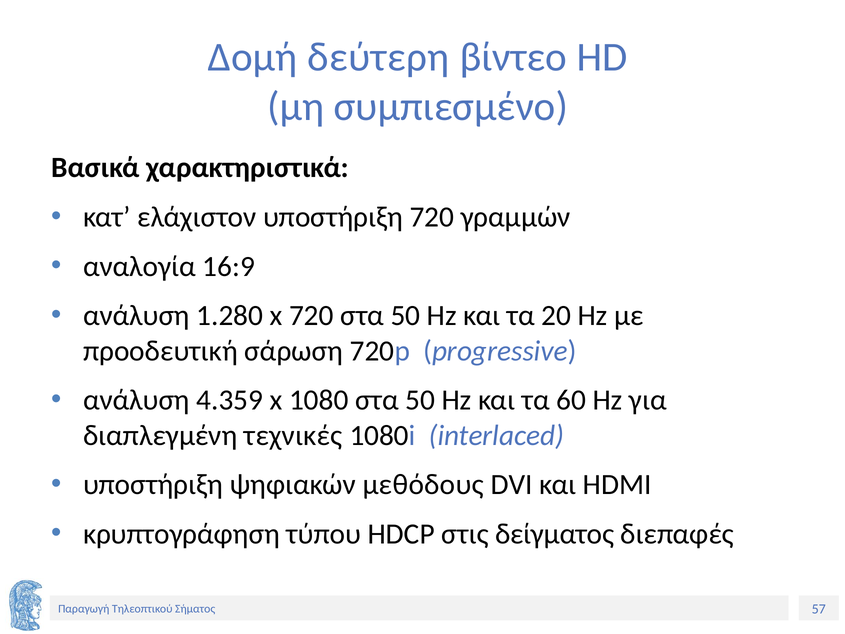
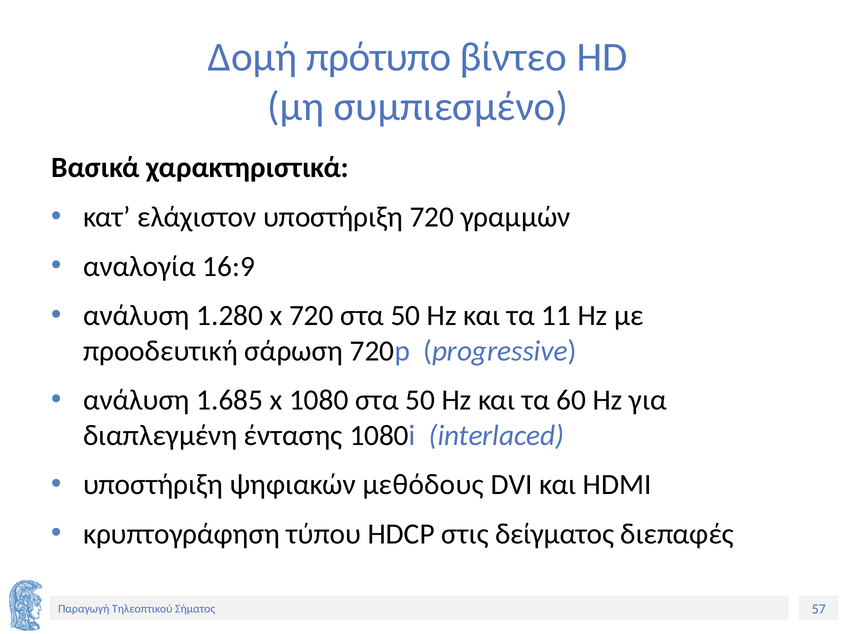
δεύτερη: δεύτερη -> πρότυπο
20: 20 -> 11
4.359: 4.359 -> 1.685
τεχνικές: τεχνικές -> έντασης
